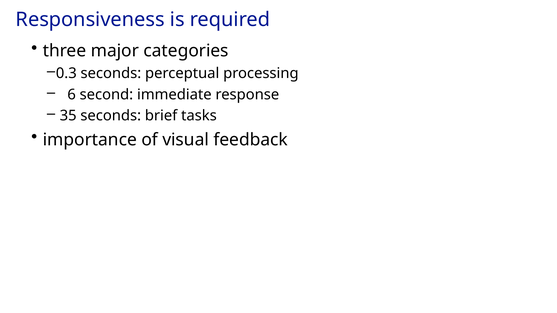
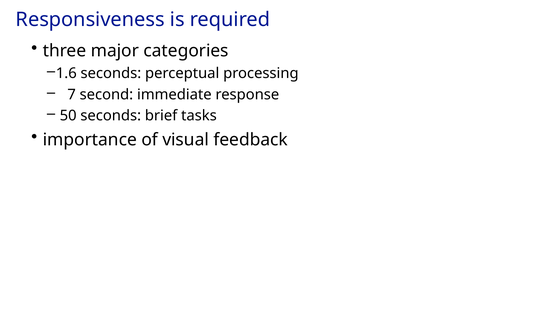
0.3: 0.3 -> 1.6
6: 6 -> 7
35: 35 -> 50
